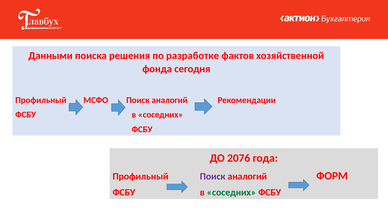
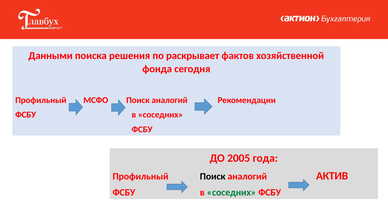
разработке: разработке -> раскрывает
2076: 2076 -> 2005
Поиск at (213, 177) colour: purple -> black
ФОРМ: ФОРМ -> АКТИВ
